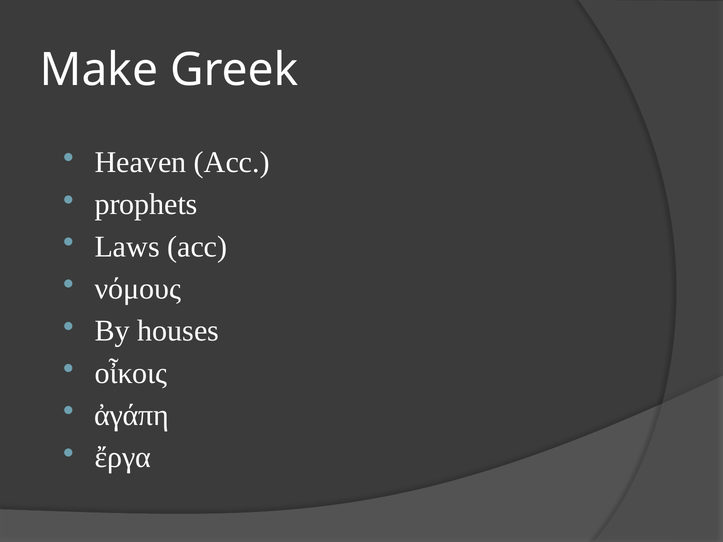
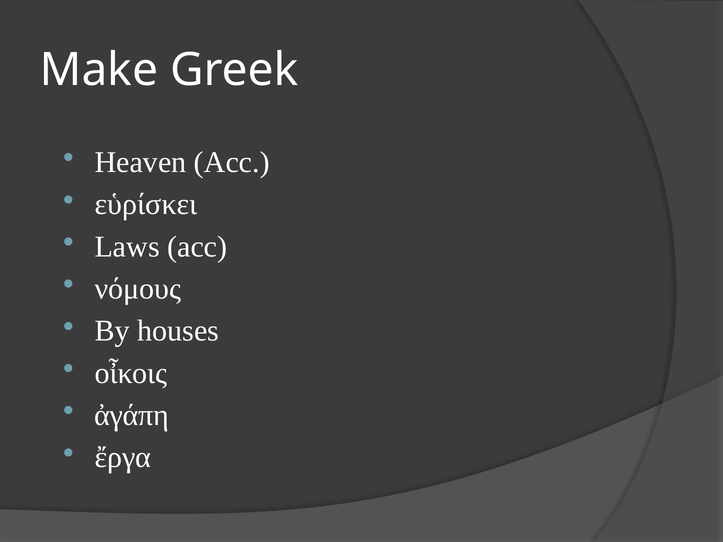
prophets: prophets -> εὑρίσκει
